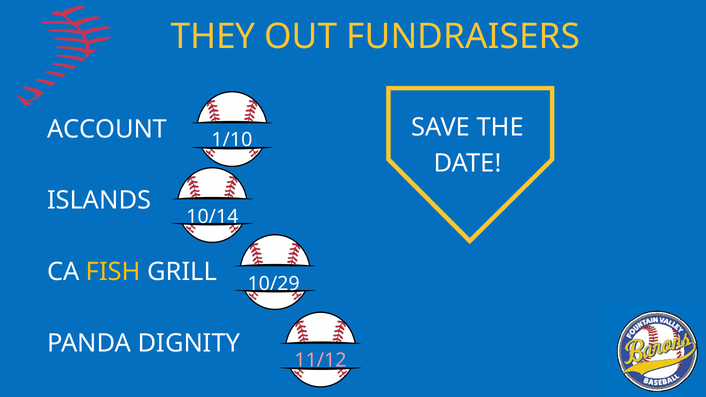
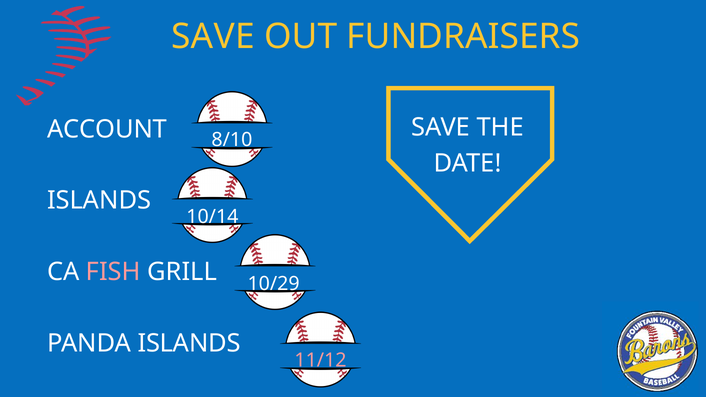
THEY at (213, 37): THEY -> SAVE
1/10: 1/10 -> 8/10
FISH colour: yellow -> pink
PANDA DIGNITY: DIGNITY -> ISLANDS
